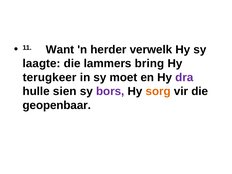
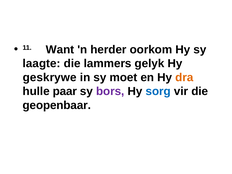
verwelk: verwelk -> oorkom
bring: bring -> gelyk
terugkeer: terugkeer -> geskrywe
dra colour: purple -> orange
sien: sien -> paar
sorg colour: orange -> blue
